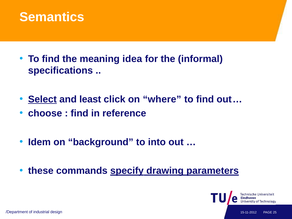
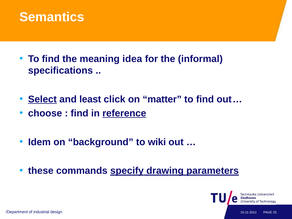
where: where -> matter
reference underline: none -> present
into: into -> wiki
